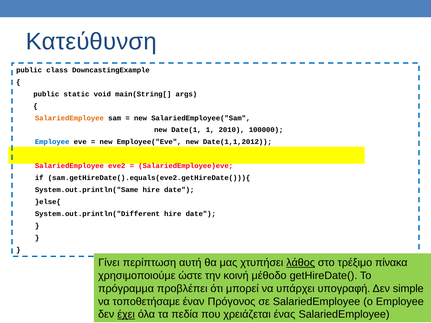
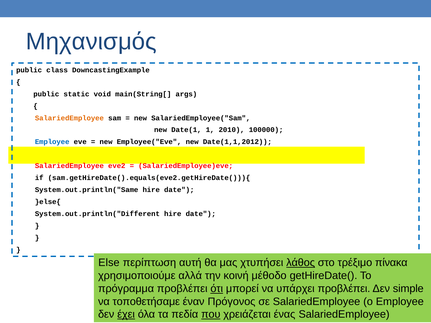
Κατεύθυνση: Κατεύθυνση -> Μηχανισμός
Γίνει: Γίνει -> Else
ώστε: ώστε -> αλλά
ότι underline: none -> present
υπάρχει υπογραφή: υπογραφή -> προβλέπει
που underline: none -> present
